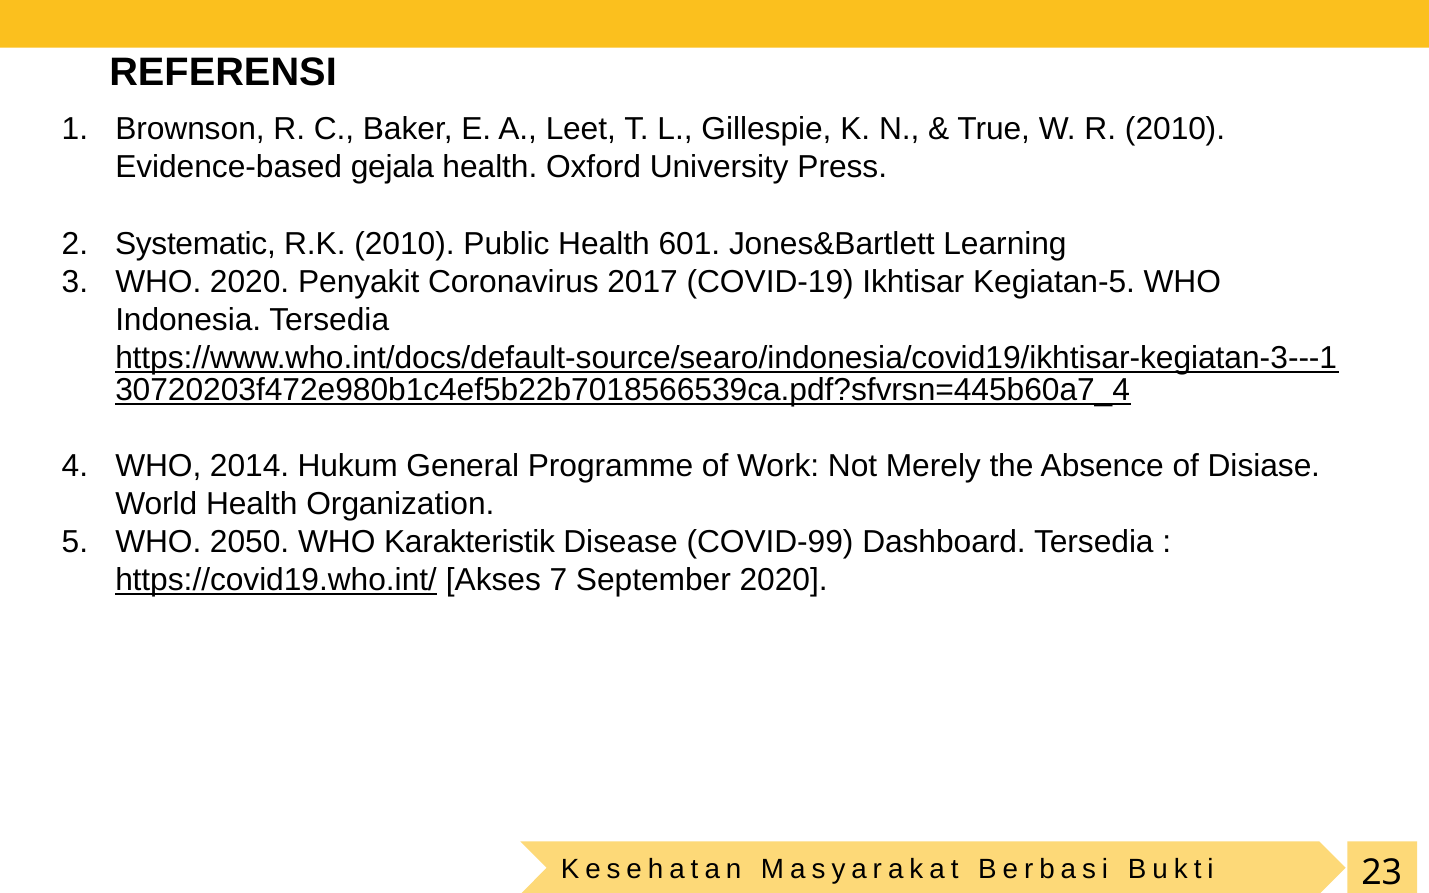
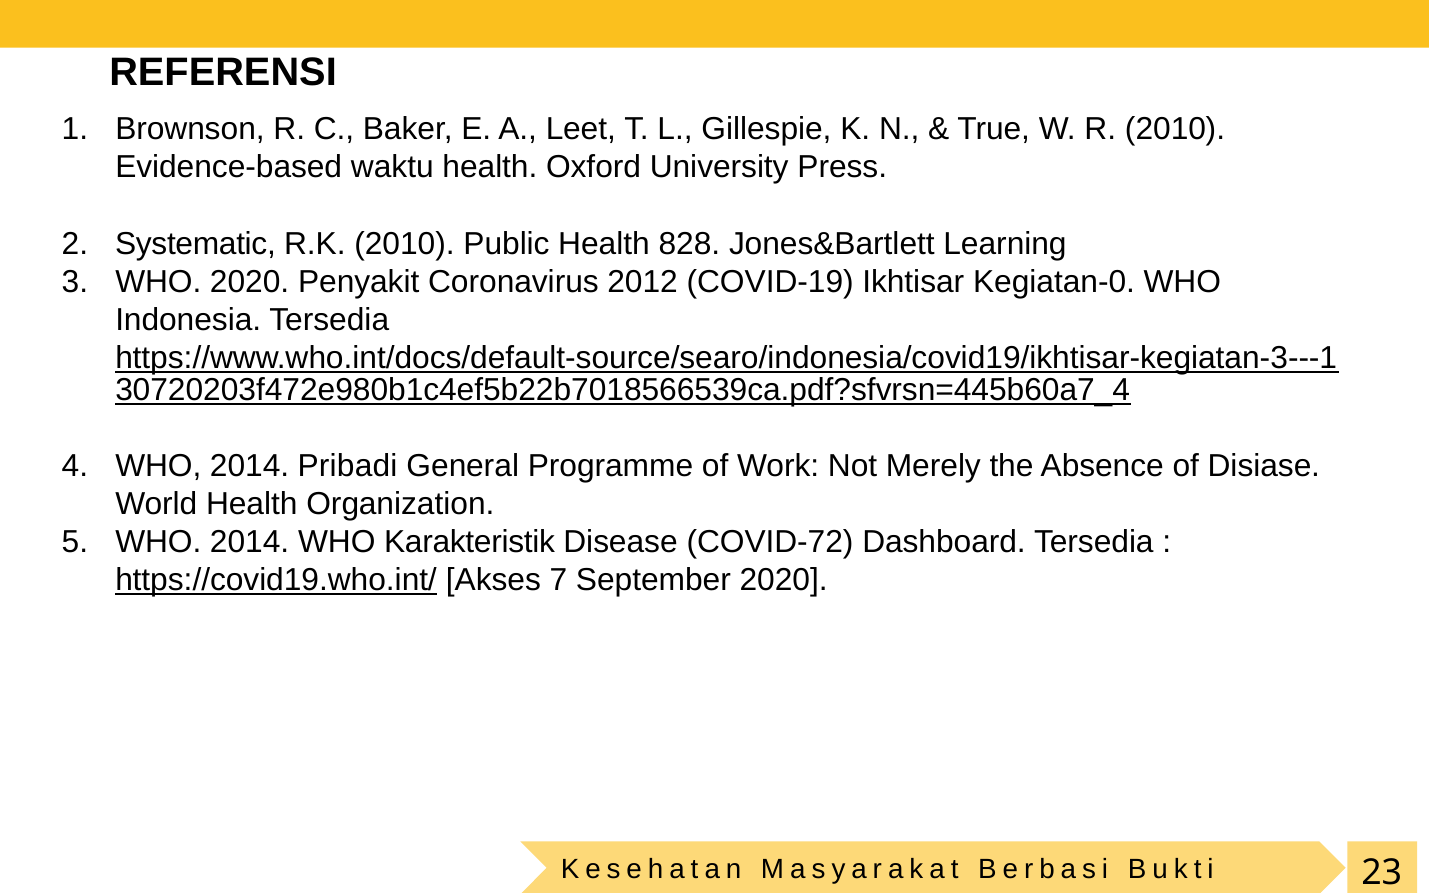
gejala: gejala -> waktu
601: 601 -> 828
2017: 2017 -> 2012
Kegiatan-5: Kegiatan-5 -> Kegiatan-0
Hukum: Hukum -> Pribadi
2050 at (250, 542): 2050 -> 2014
COVID-99: COVID-99 -> COVID-72
